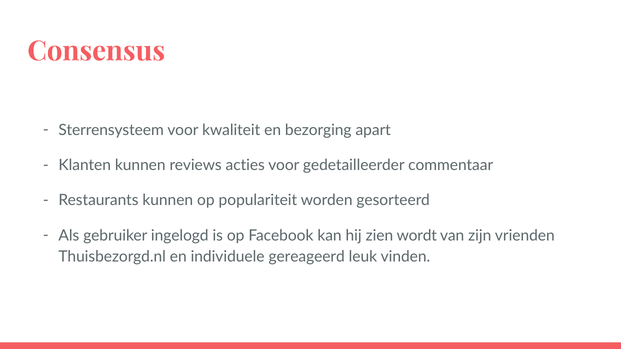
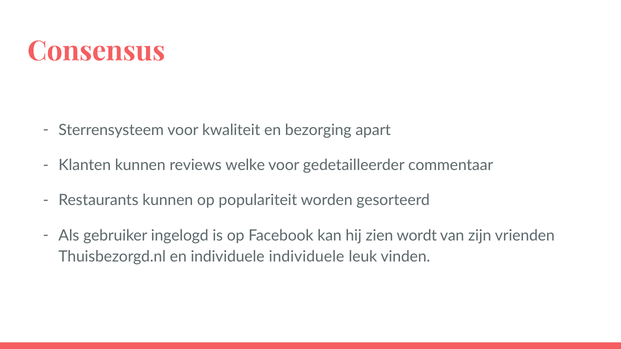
acties: acties -> welke
individuele gereageerd: gereageerd -> individuele
